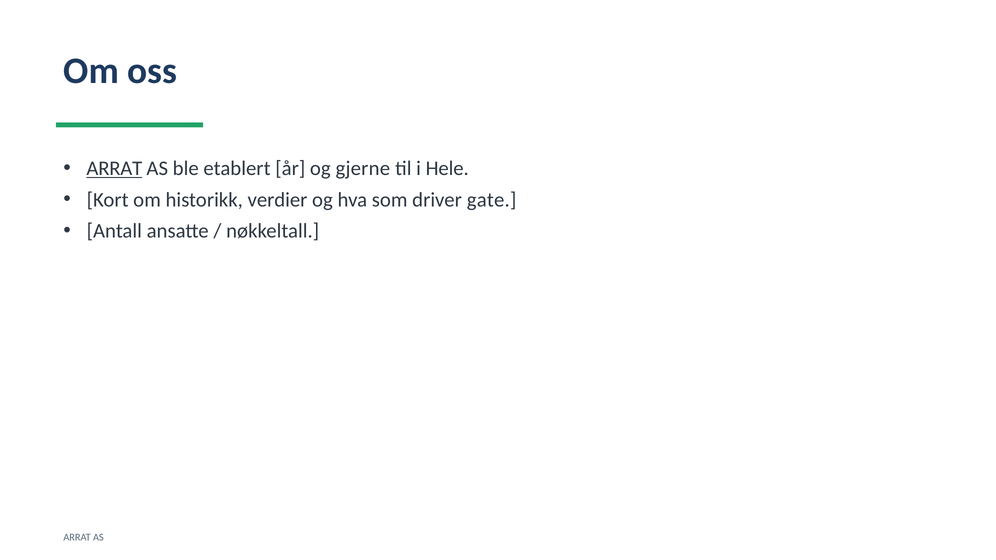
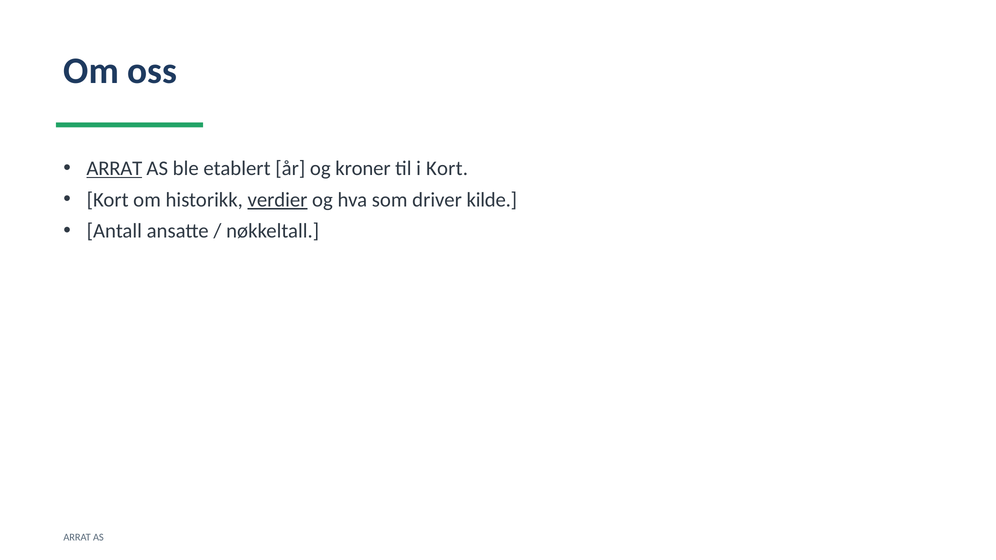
gjerne: gjerne -> kroner
i Hele: Hele -> Kort
verdier underline: none -> present
gate: gate -> kilde
